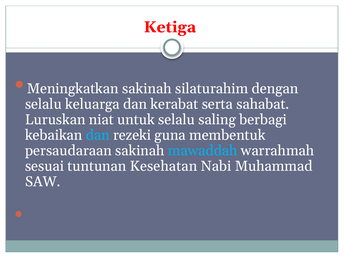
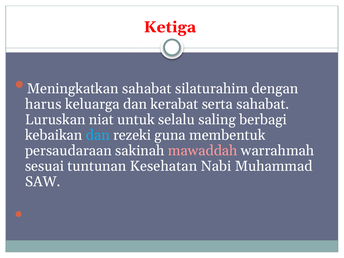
Meningkatkan sakinah: sakinah -> sahabat
selalu at (43, 104): selalu -> harus
mawaddah colour: light blue -> pink
